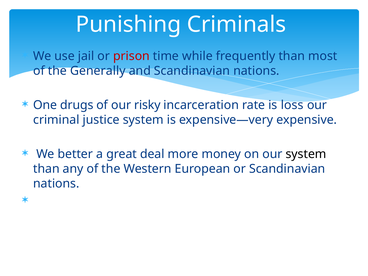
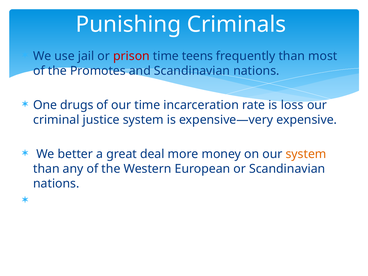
while: while -> teens
Generally: Generally -> Promotes
our risky: risky -> time
system at (306, 154) colour: black -> orange
